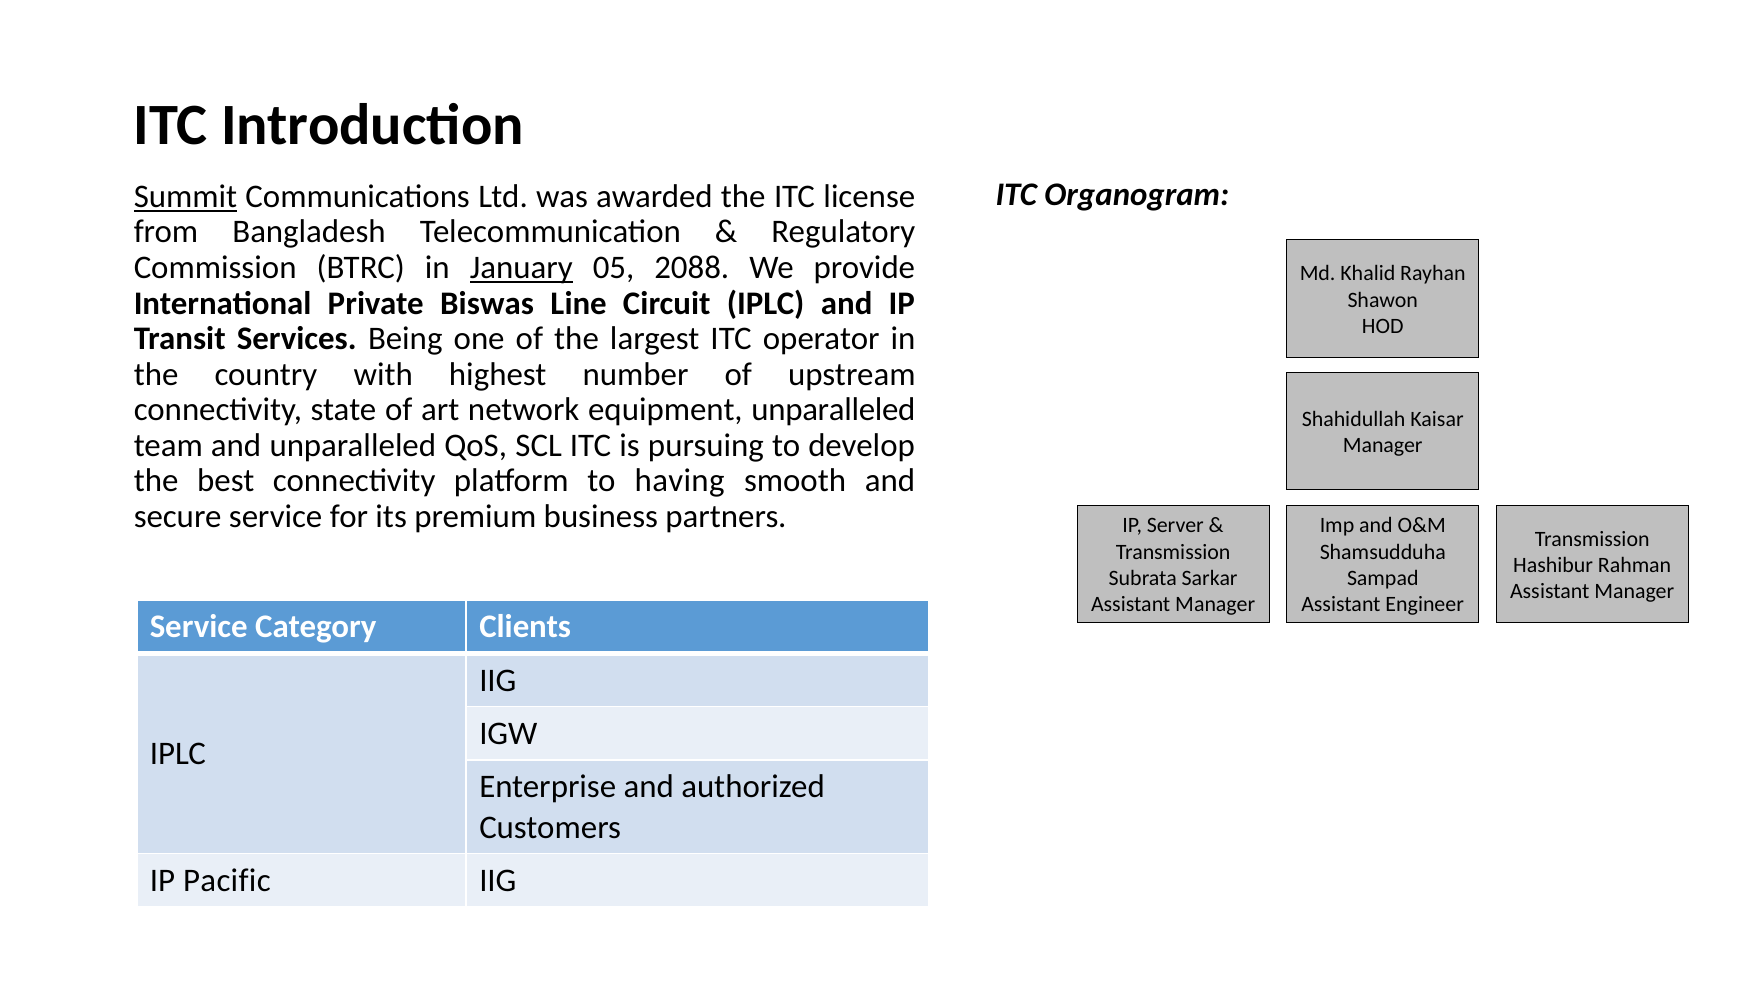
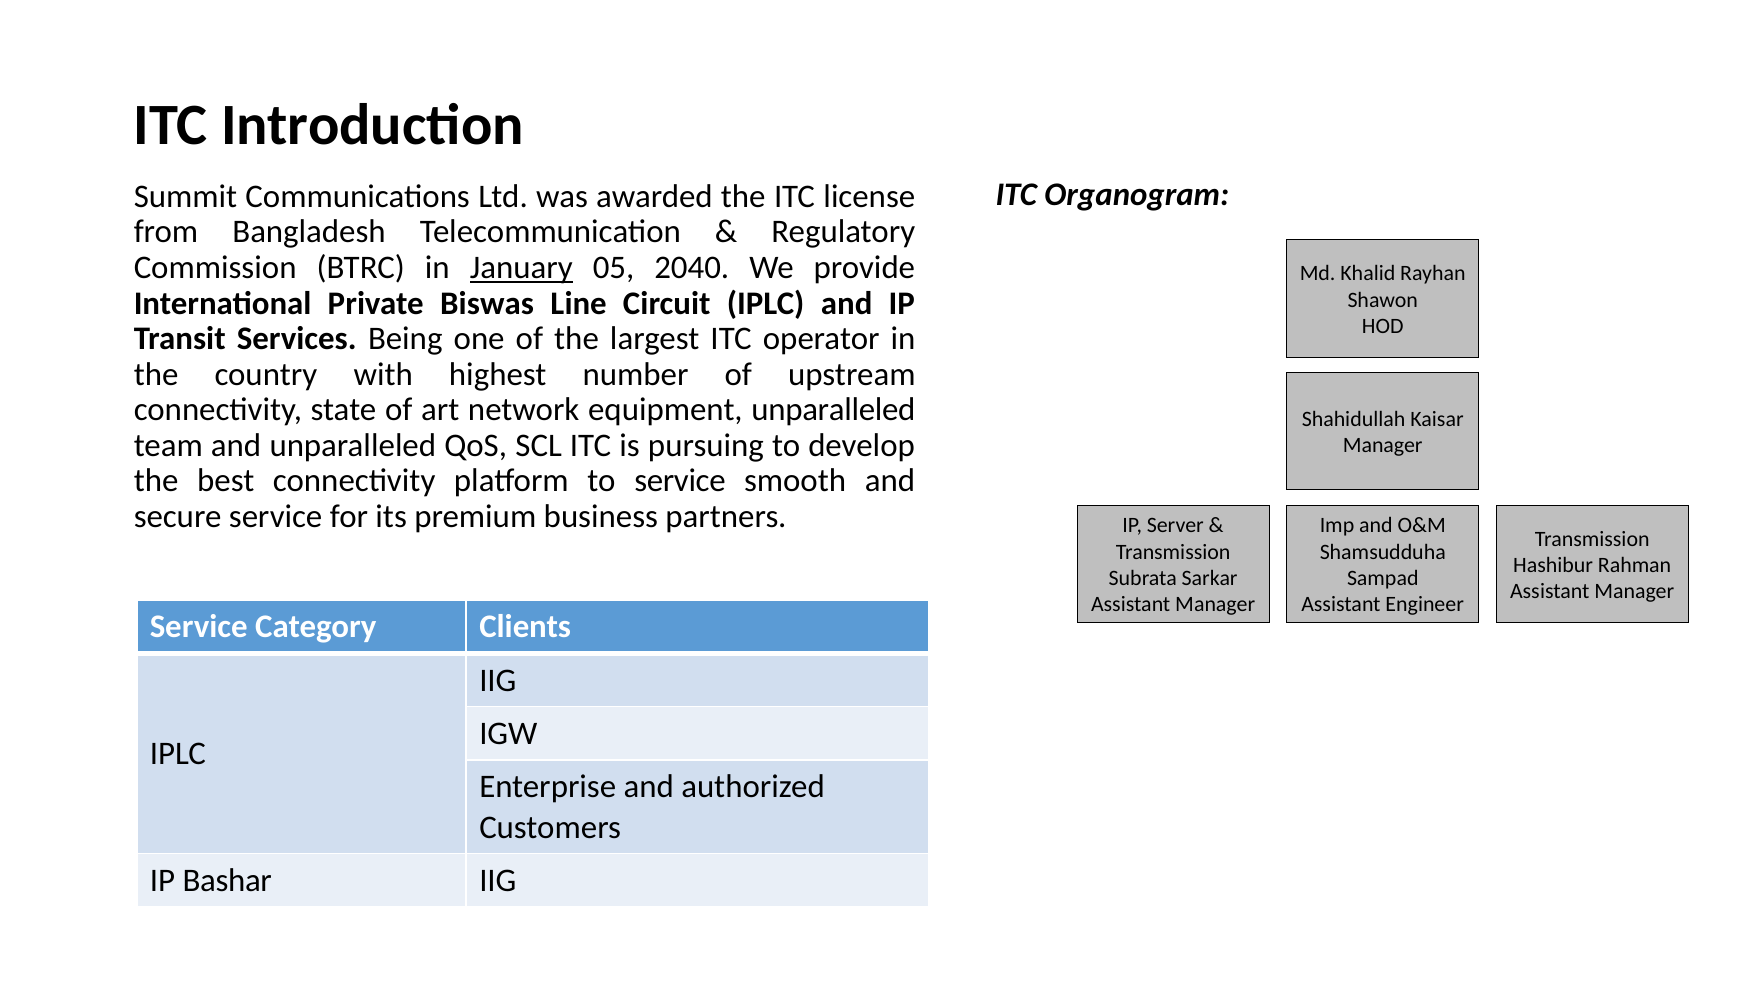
Summit underline: present -> none
2088: 2088 -> 2040
to having: having -> service
Pacific: Pacific -> Bashar
